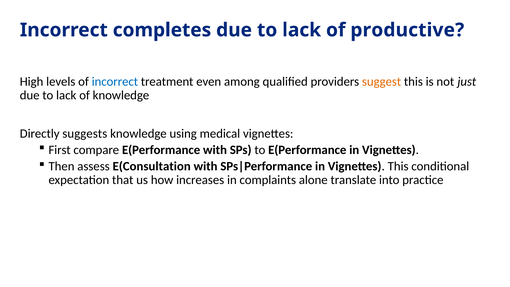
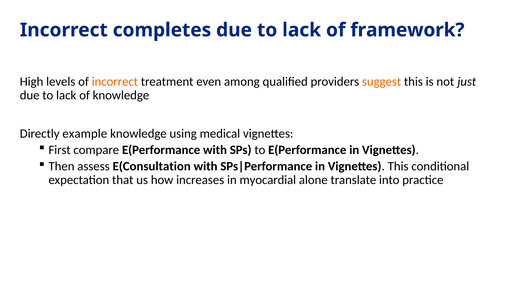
productive: productive -> framework
incorrect at (115, 82) colour: blue -> orange
suggests: suggests -> example
complaints: complaints -> myocardial
